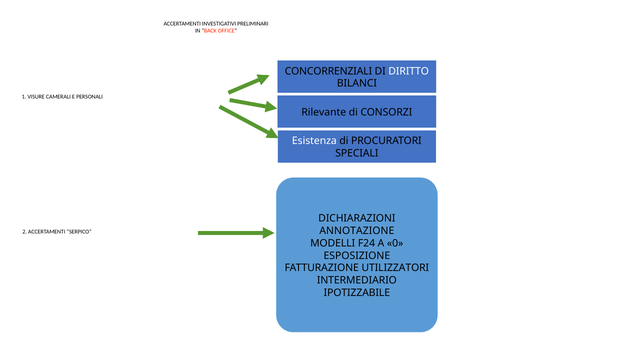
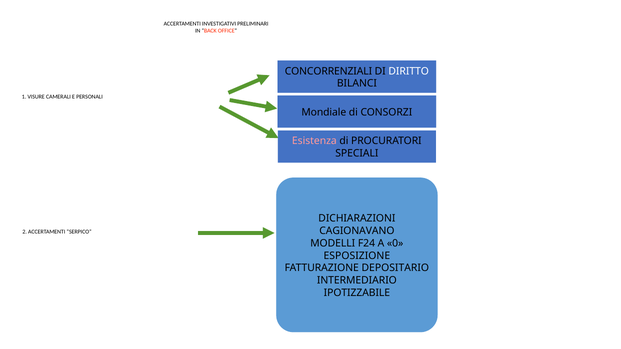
Rilevante: Rilevante -> Mondiale
Esistenza colour: white -> pink
ANNOTAZIONE: ANNOTAZIONE -> CAGIONAVANO
UTILIZZATORI: UTILIZZATORI -> DEPOSITARIO
